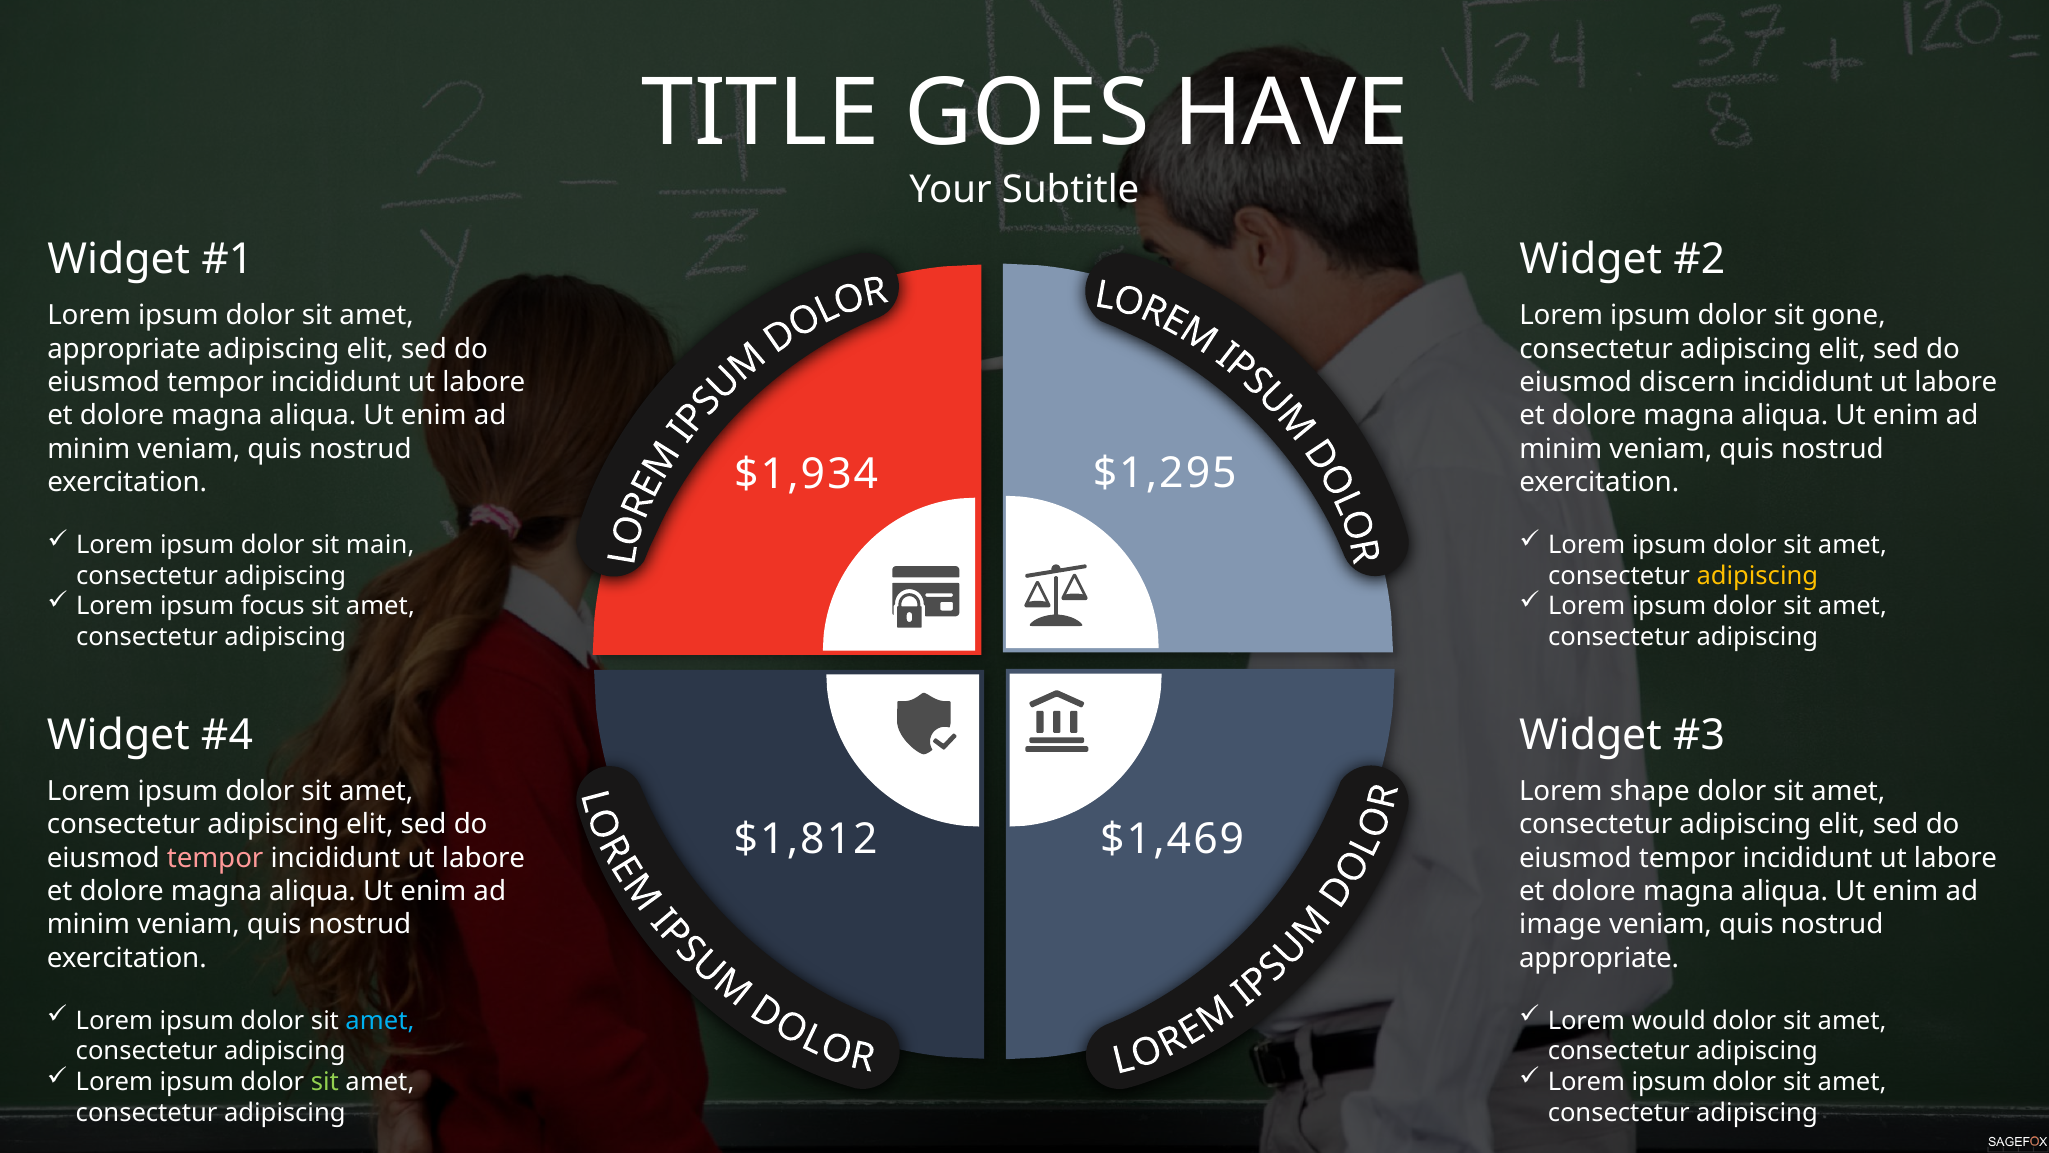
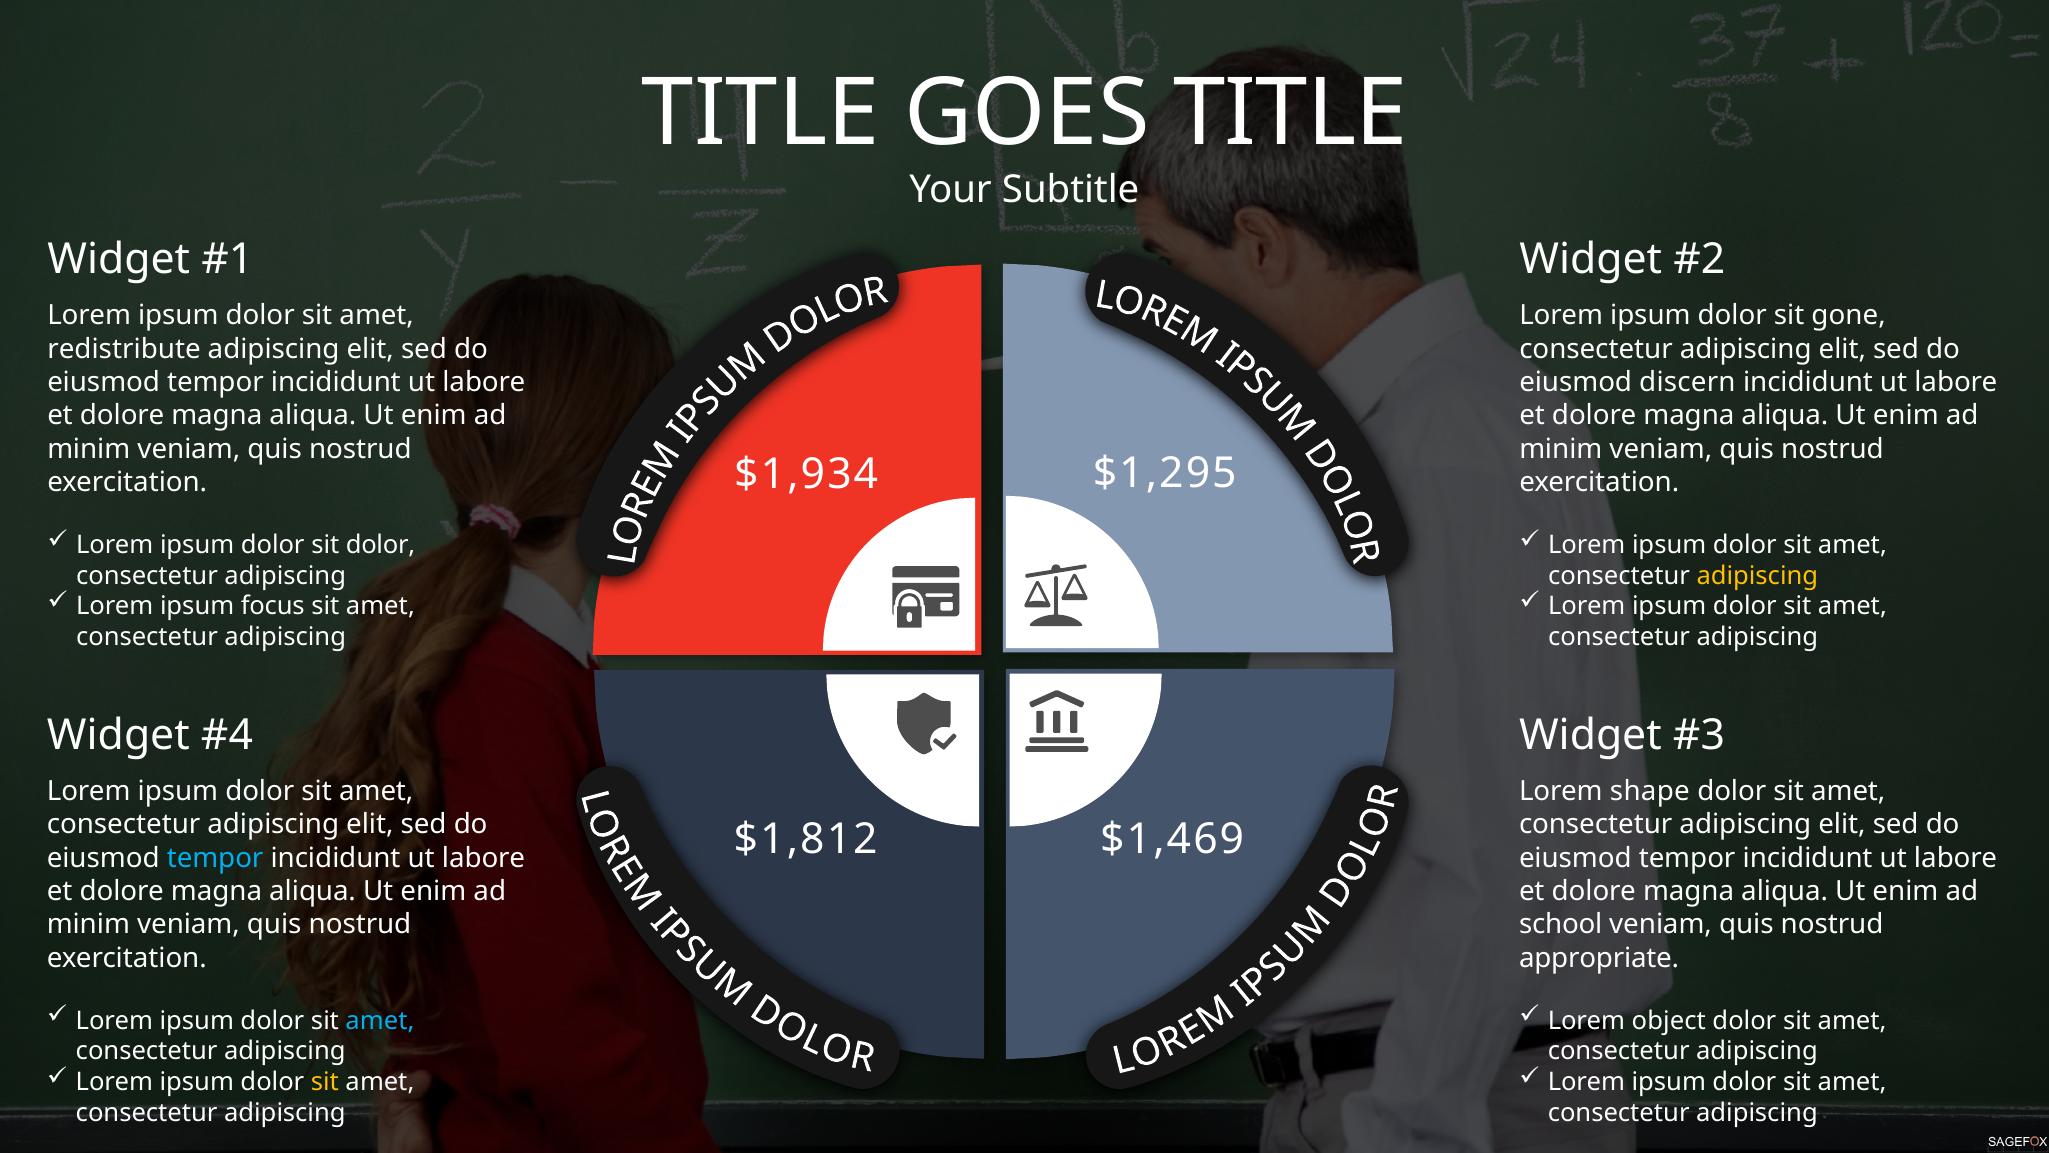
GOES HAVE: HAVE -> TITLE
appropriate at (124, 349): appropriate -> redistribute
sit main: main -> dolor
tempor at (215, 858) colour: pink -> light blue
image: image -> school
would: would -> object
sit at (325, 1082) colour: light green -> yellow
